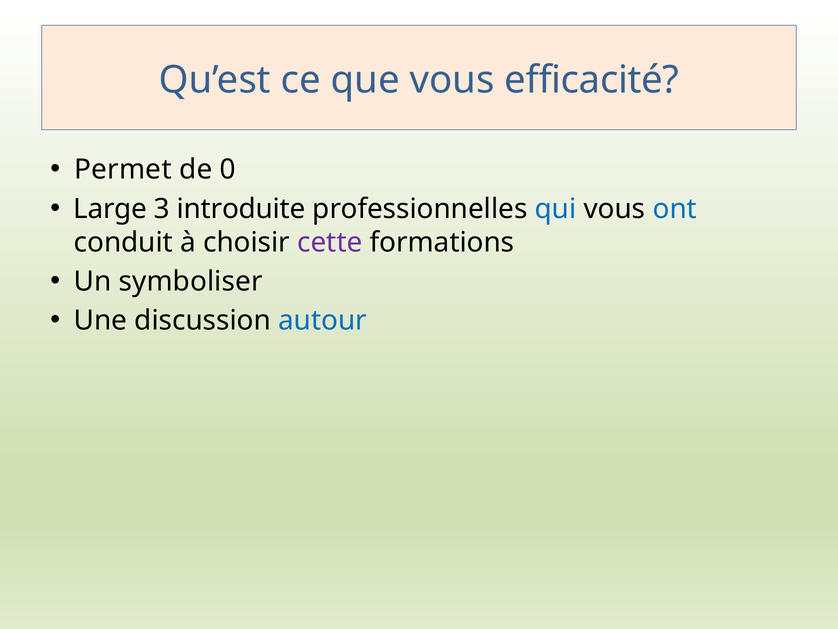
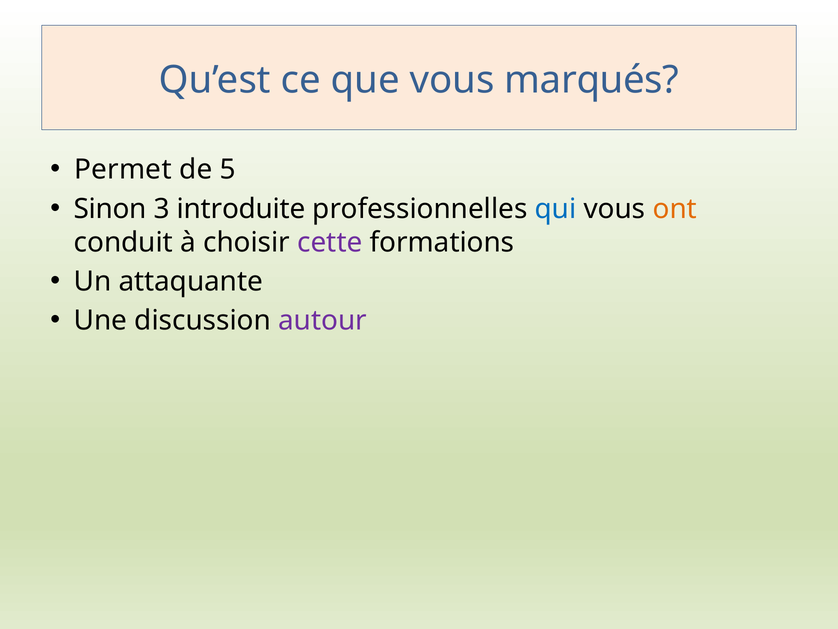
efficacité: efficacité -> marqués
0: 0 -> 5
Large: Large -> Sinon
ont colour: blue -> orange
symboliser: symboliser -> attaquante
autour colour: blue -> purple
